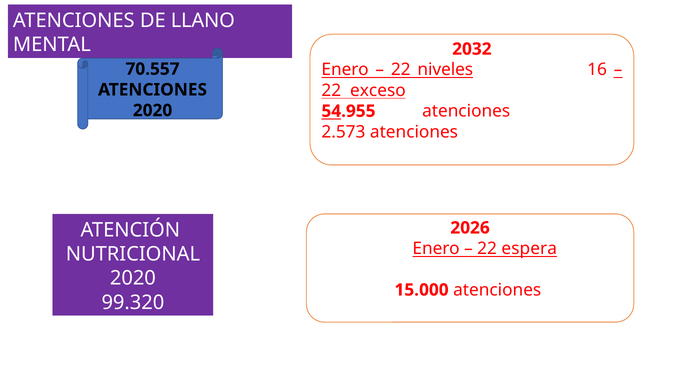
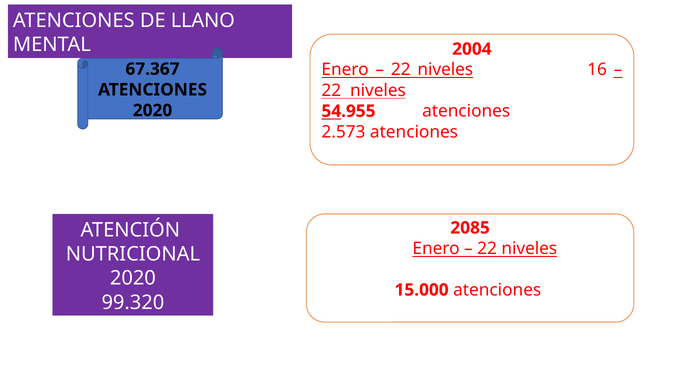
2032: 2032 -> 2004
70.557: 70.557 -> 67.367
exceso at (378, 90): exceso -> niveles
2026: 2026 -> 2085
espera at (529, 249): espera -> niveles
